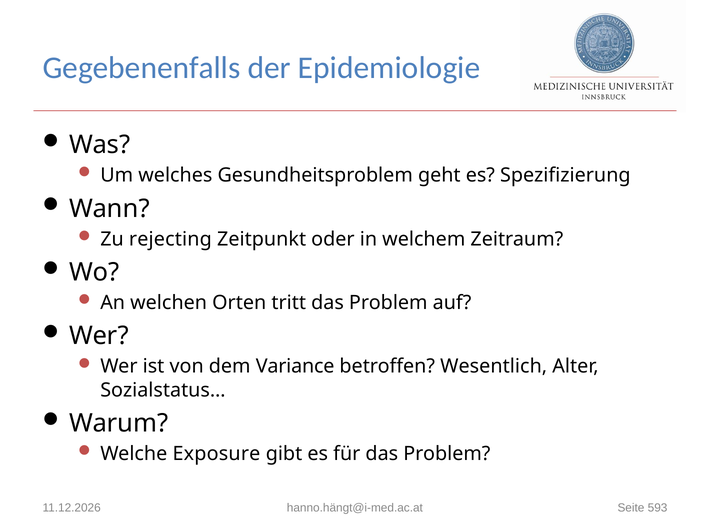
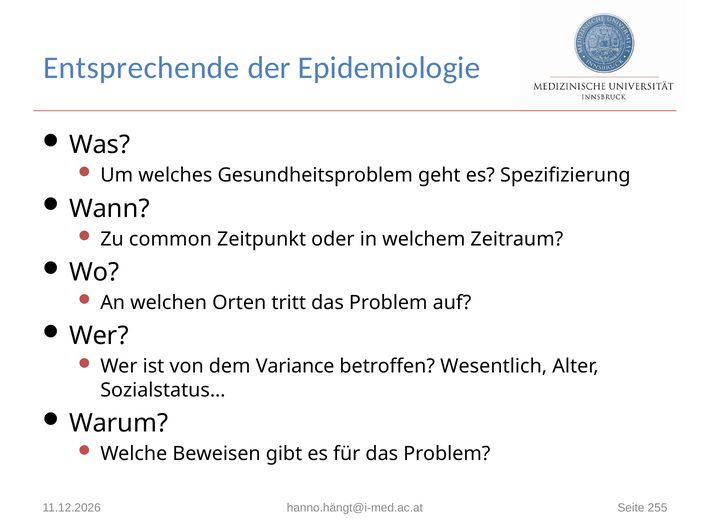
Gegebenenfalls: Gegebenenfalls -> Entsprechende
rejecting: rejecting -> common
Exposure: Exposure -> Beweisen
593: 593 -> 255
